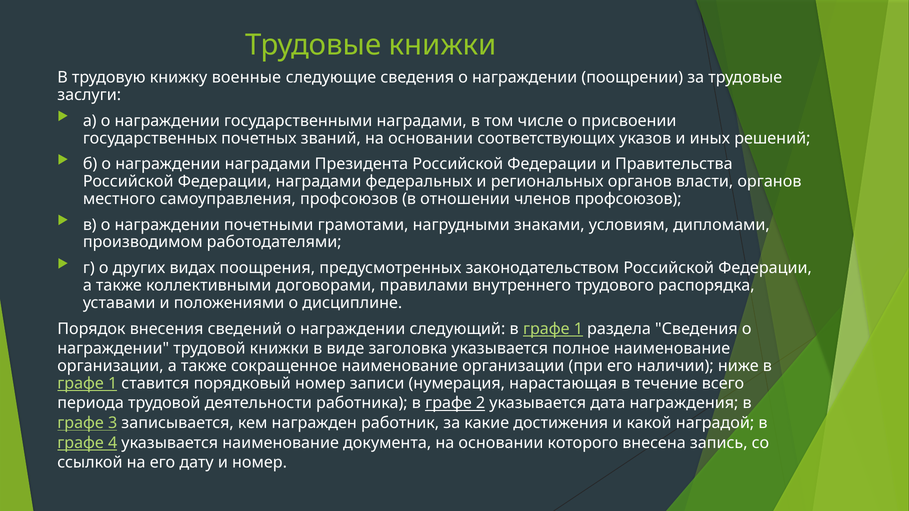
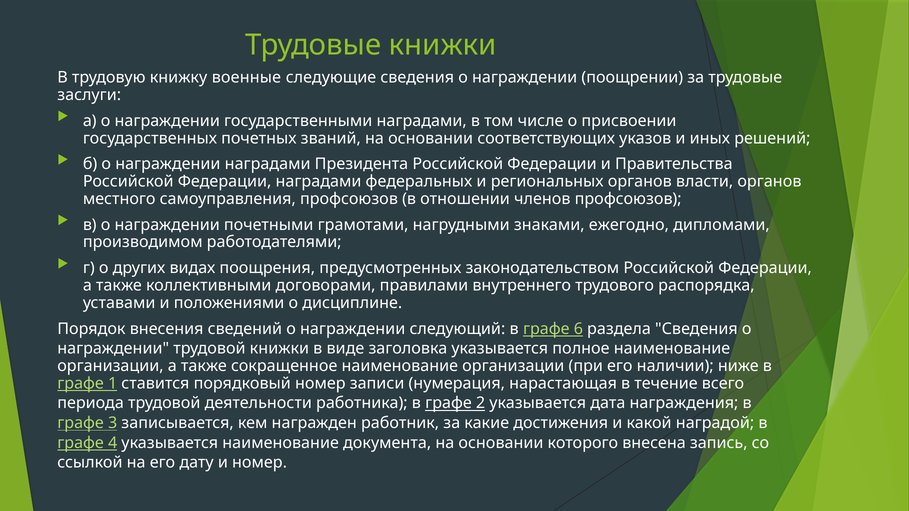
условиям: условиям -> ежегодно
следующий в графе 1: 1 -> 6
